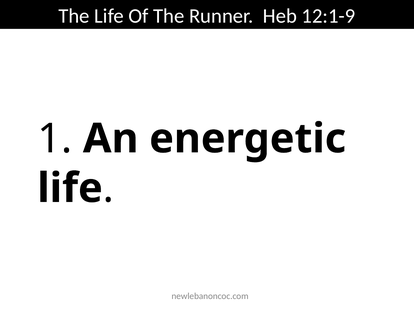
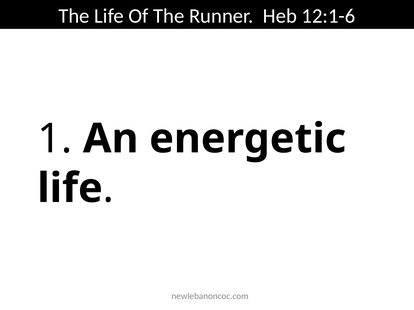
12:1-9: 12:1-9 -> 12:1-6
